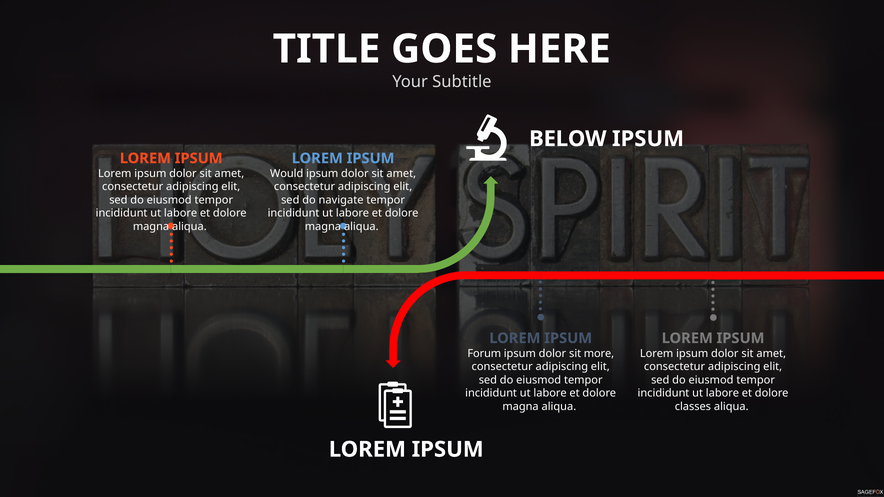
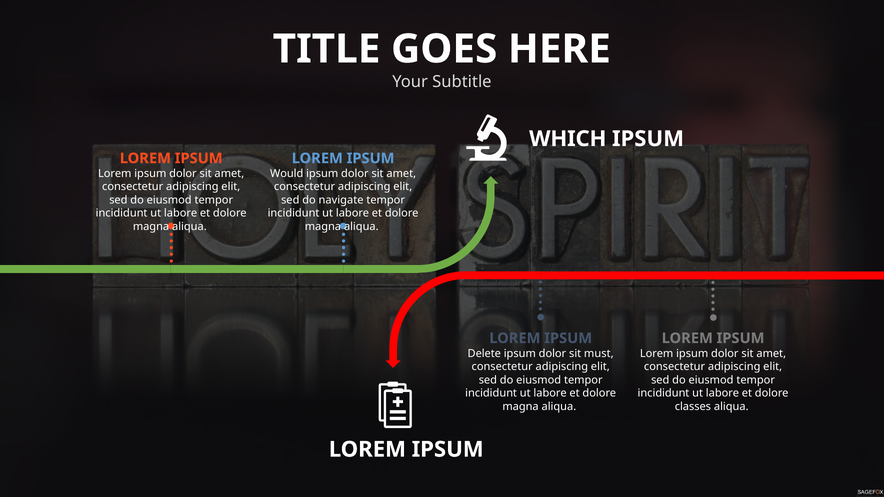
BELOW: BELOW -> WHICH
Forum: Forum -> Delete
more: more -> must
